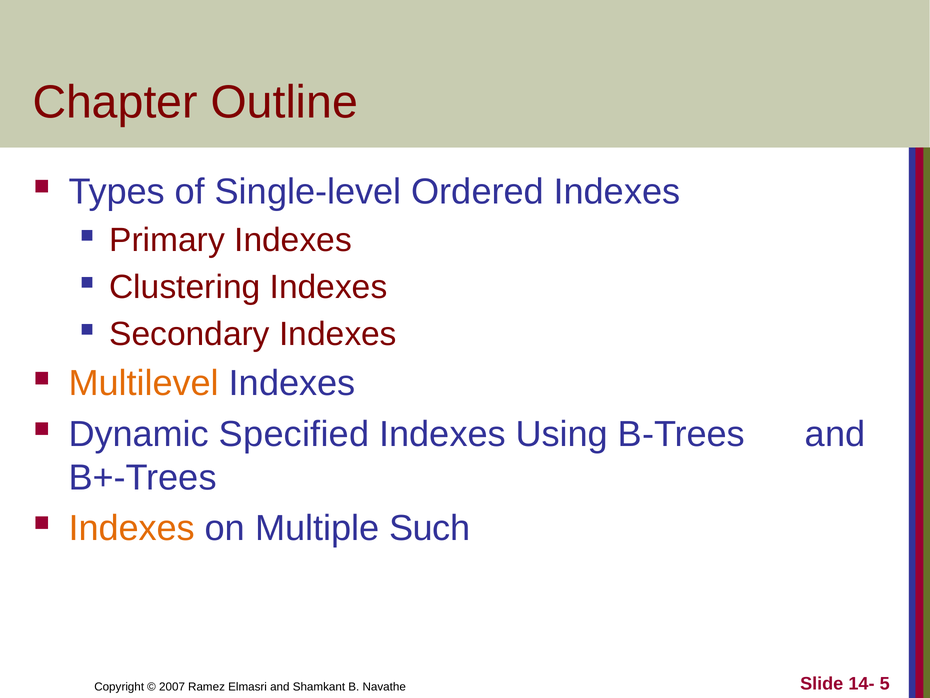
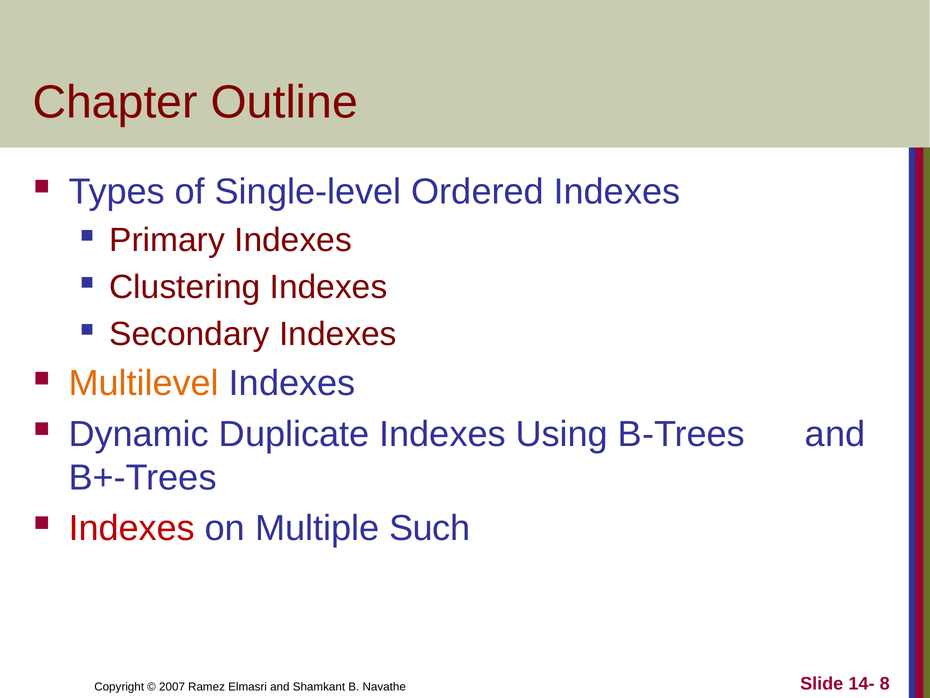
Specified: Specified -> Duplicate
Indexes at (132, 528) colour: orange -> red
5: 5 -> 8
